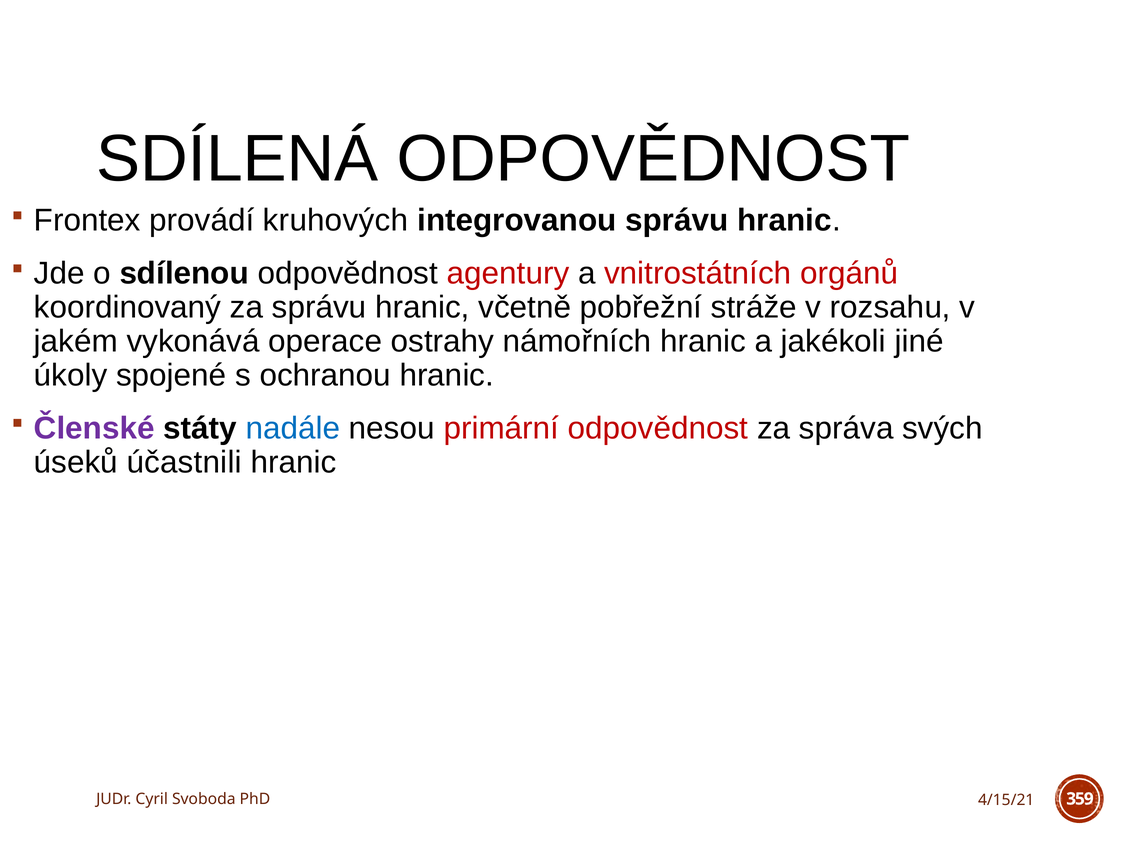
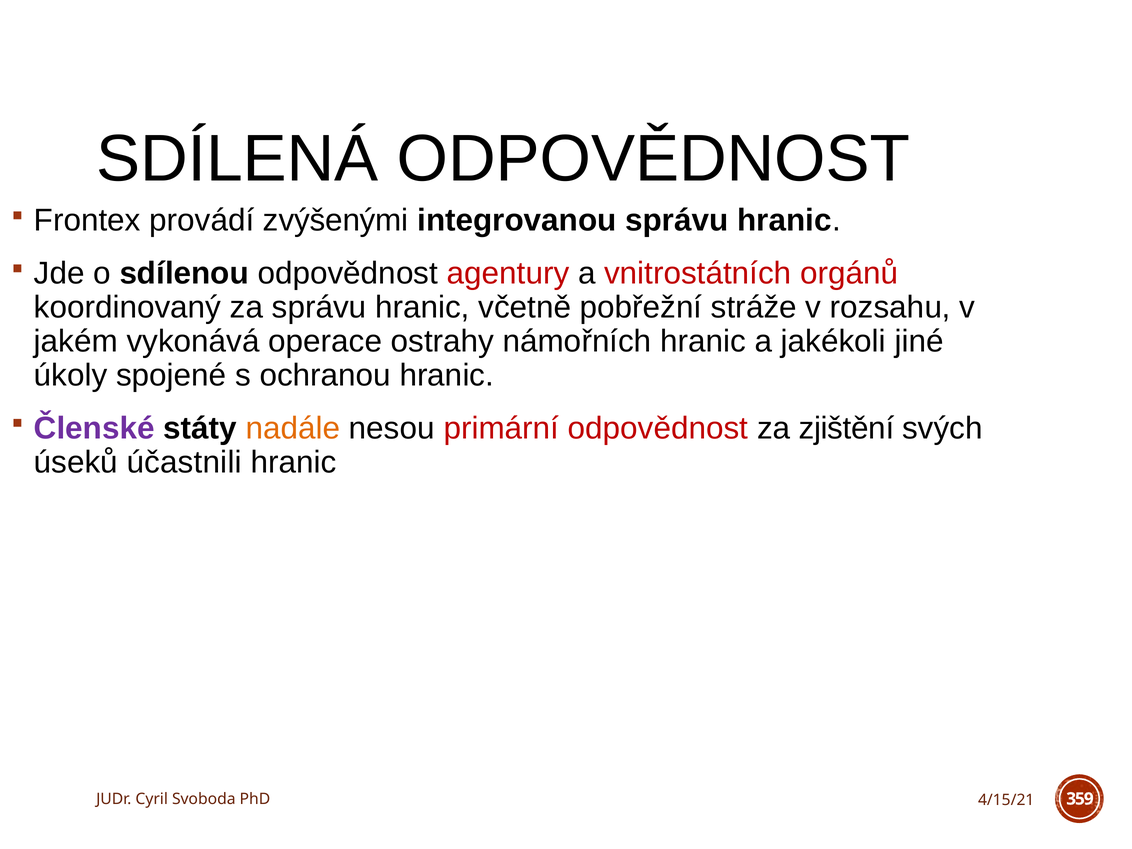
kruhových: kruhových -> zvýšenými
nadále colour: blue -> orange
správa: správa -> zjištění
